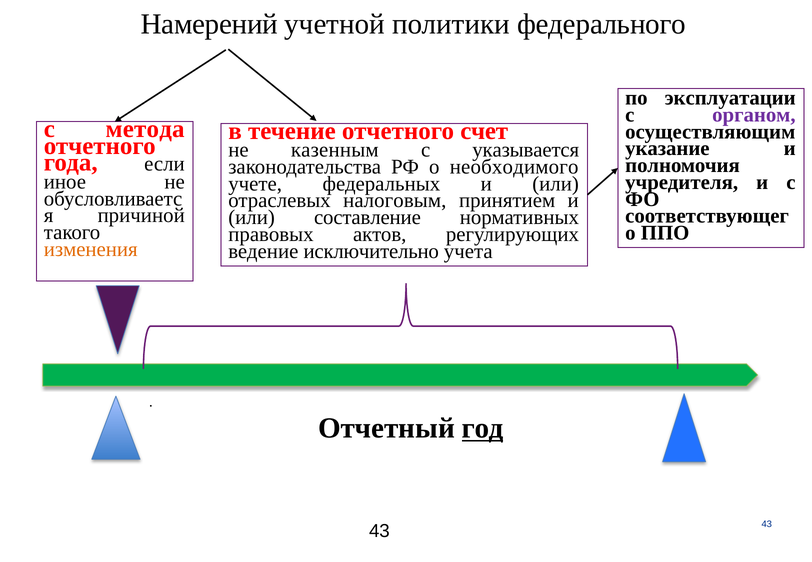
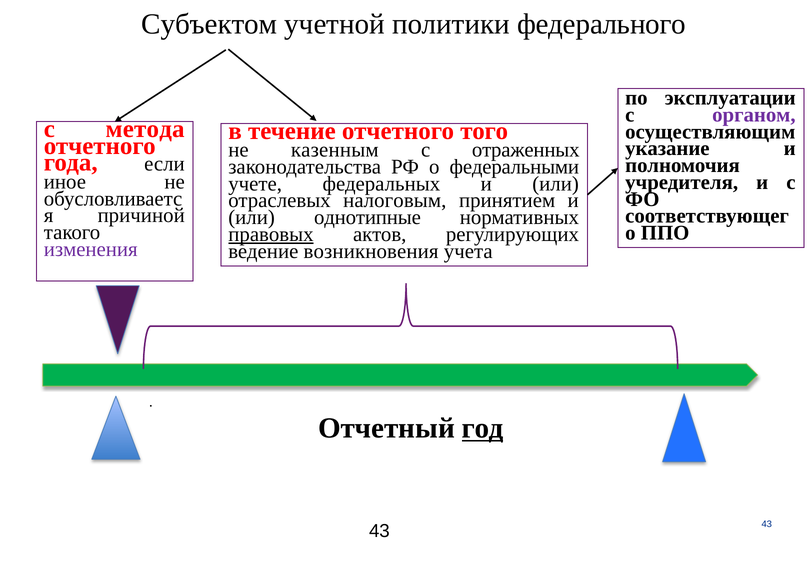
Намерений: Намерений -> Субъектом
счет: счет -> того
указывается: указывается -> отраженных
необходимого: необходимого -> федеральными
составление: составление -> однотипные
правовых underline: none -> present
изменения colour: orange -> purple
исключительно: исключительно -> возникновения
